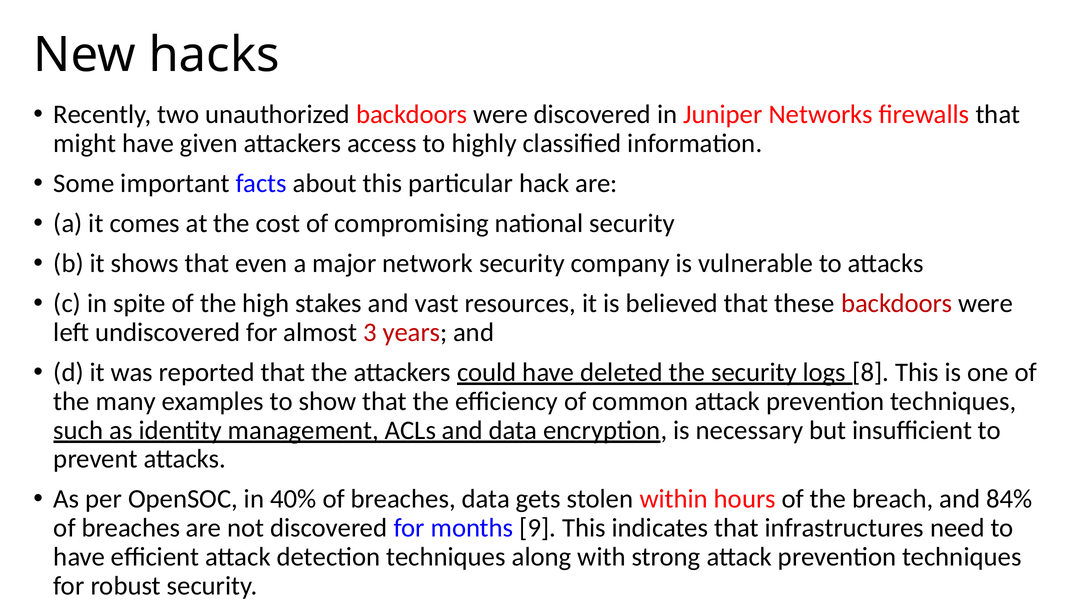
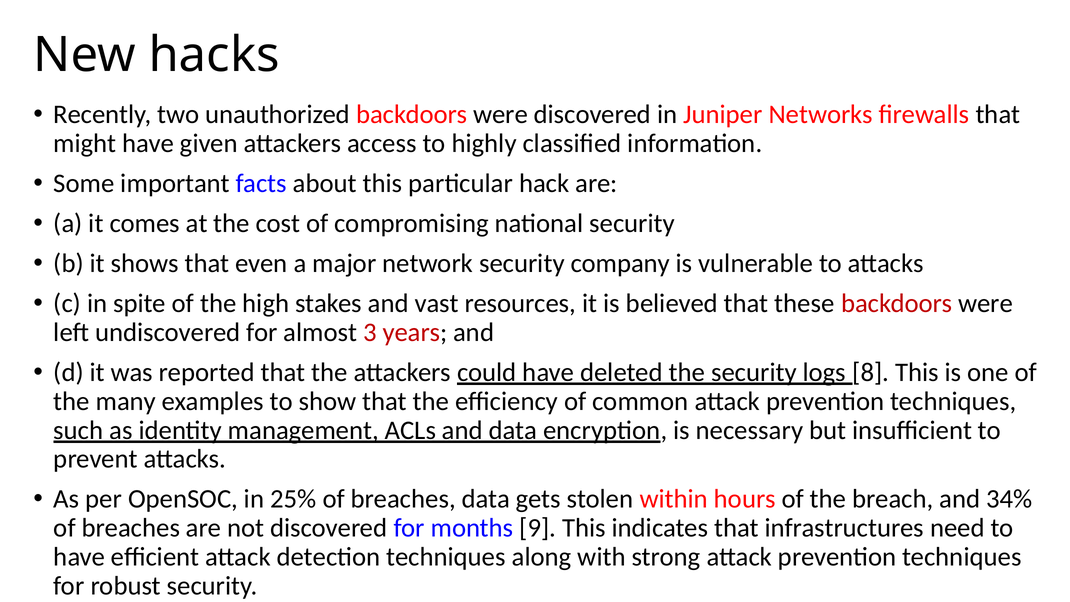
40%: 40% -> 25%
84%: 84% -> 34%
